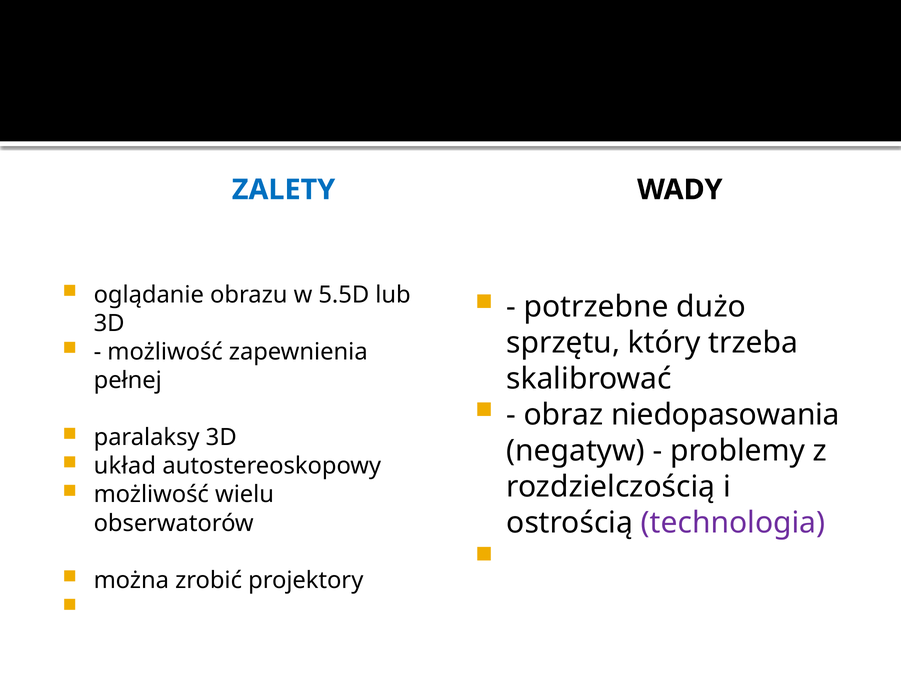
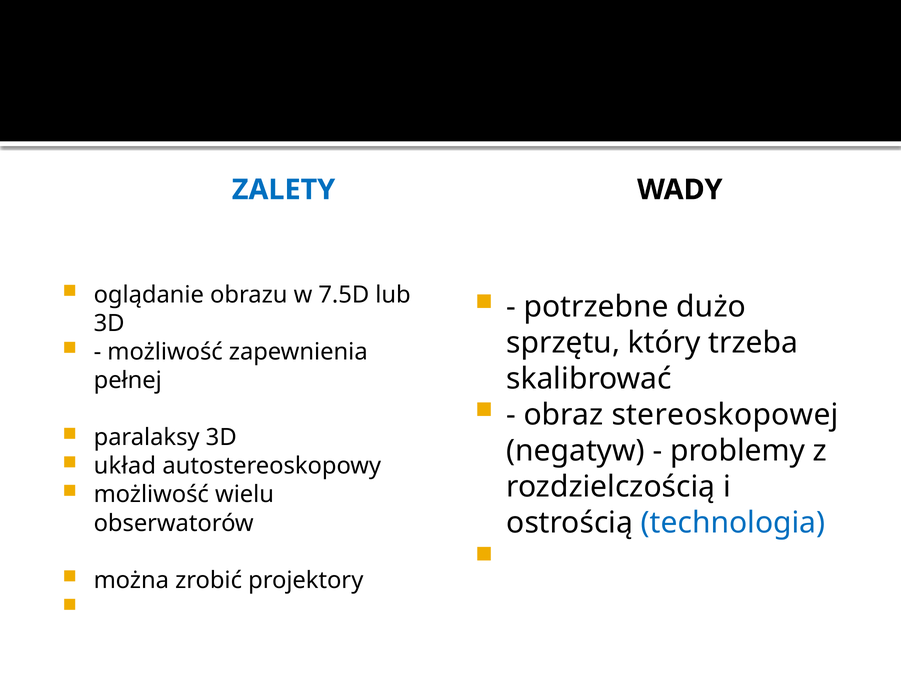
5.5D: 5.5D -> 7.5D
niedopasowania: niedopasowania -> stereoskopowej
technologia colour: purple -> blue
